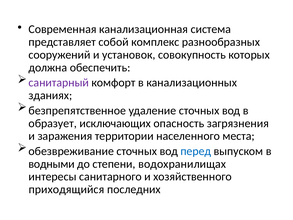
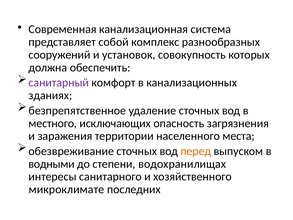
образует: образует -> местного
перед colour: blue -> orange
приходящийся: приходящийся -> микроклимате
